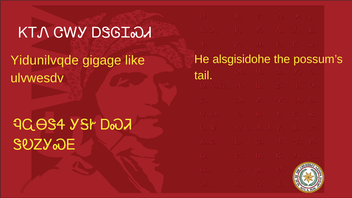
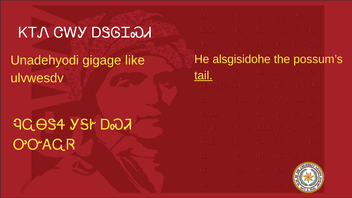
Yidunilvqde: Yidunilvqde -> Unadehyodi
tail underline: none -> present
ᏕᎧᏃᎩᏍᎬ: ᏕᎧᏃᎩᏍᎬ -> ᎤᏅᎪᏩᏒ
